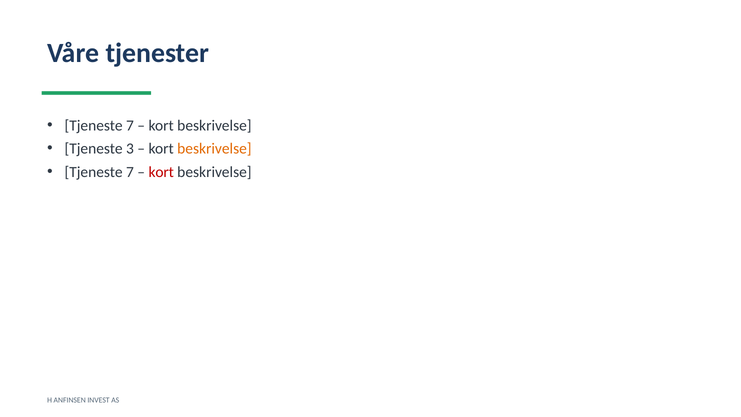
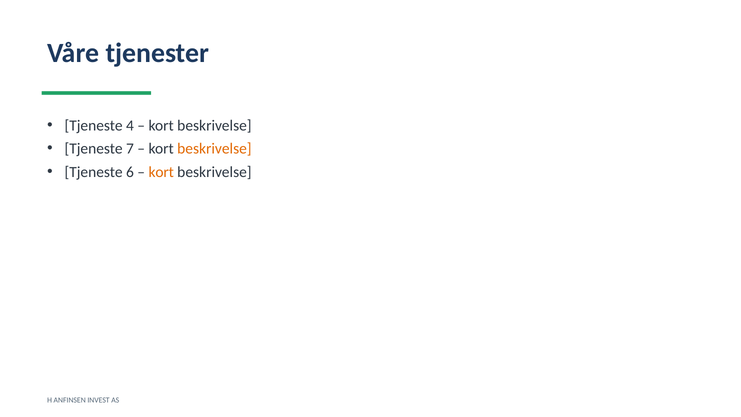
7 at (130, 126): 7 -> 4
3: 3 -> 7
7 at (130, 172): 7 -> 6
kort at (161, 172) colour: red -> orange
